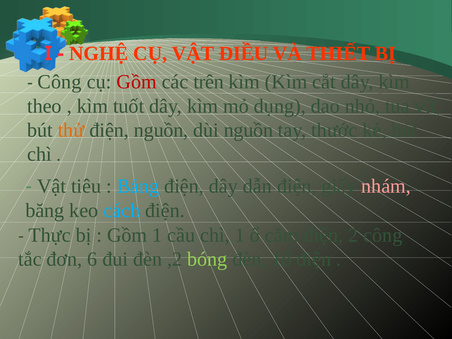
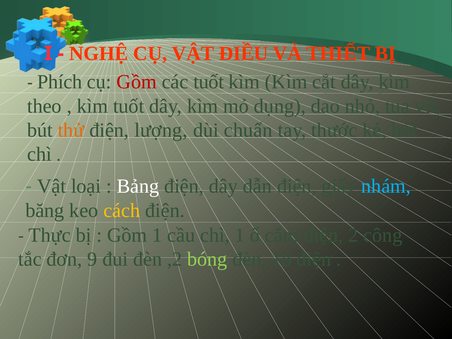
Công at (59, 82): Công -> Phích
các trên: trên -> tuốt
điện nguồn: nguồn -> lượng
dùi nguồn: nguồn -> chuẩn
tiêu: tiêu -> loại
Bảng colour: light blue -> white
nhám colour: pink -> light blue
cách colour: light blue -> yellow
6: 6 -> 9
